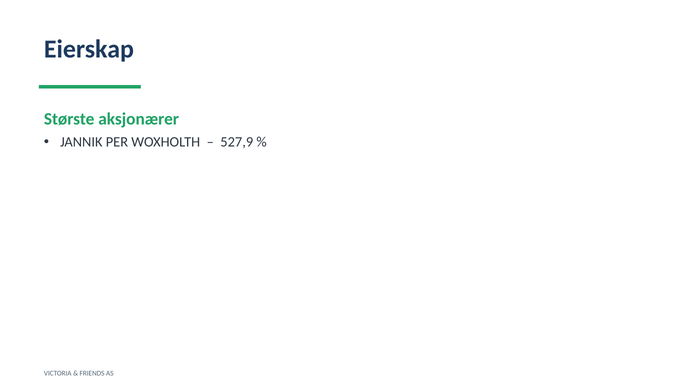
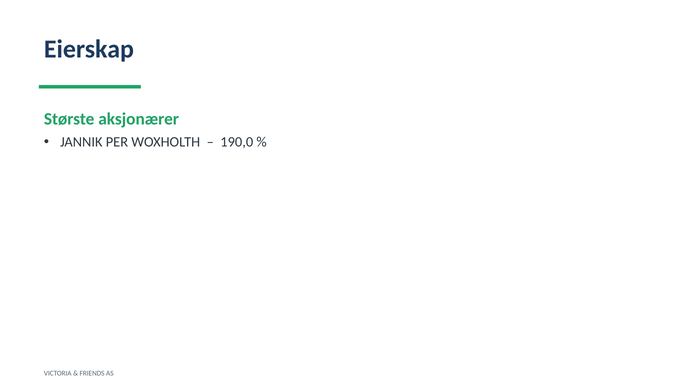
527,9: 527,9 -> 190,0
